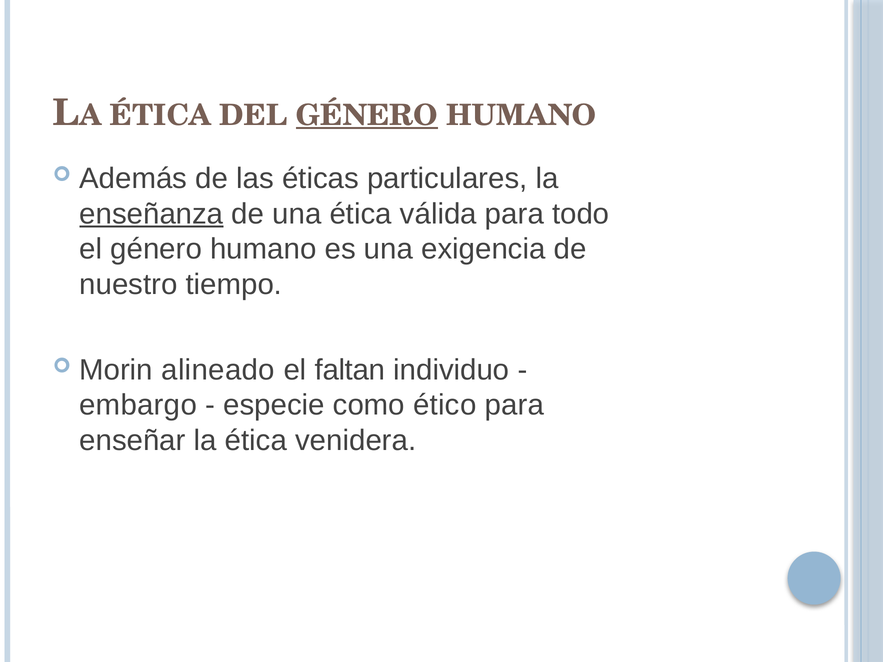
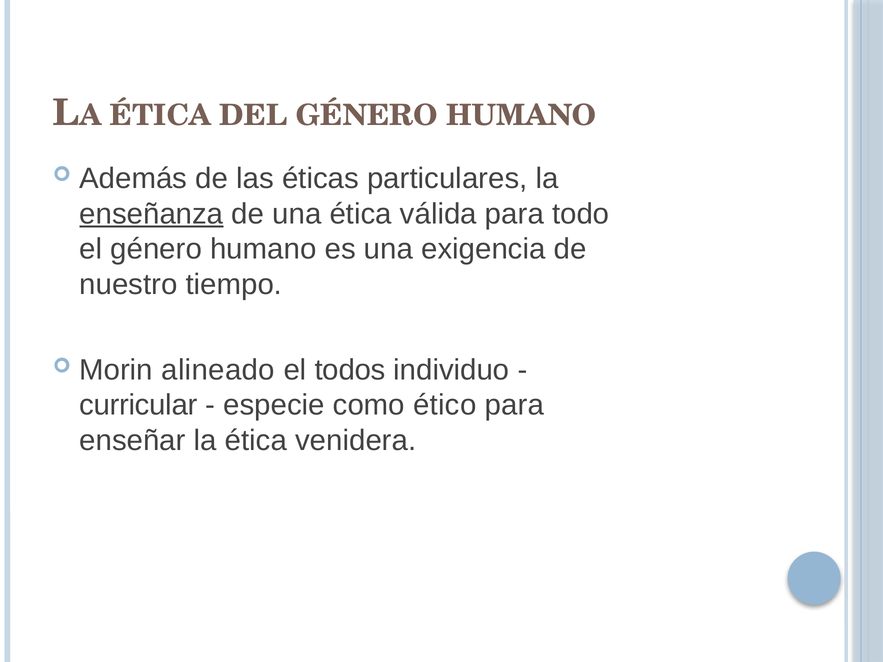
GÉNERO at (367, 115) underline: present -> none
faltan: faltan -> todos
embargo: embargo -> curricular
